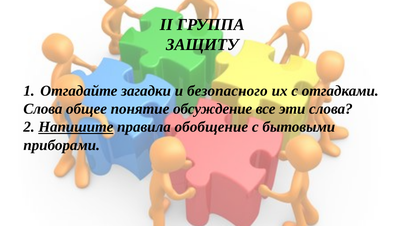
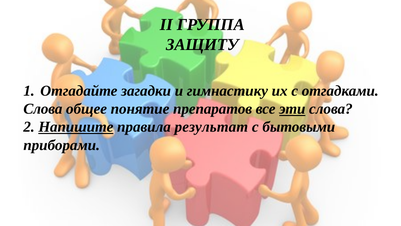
безопасного: безопасного -> гимнастику
обсуждение: обсуждение -> препаратов
эти underline: none -> present
обобщение: обобщение -> результат
